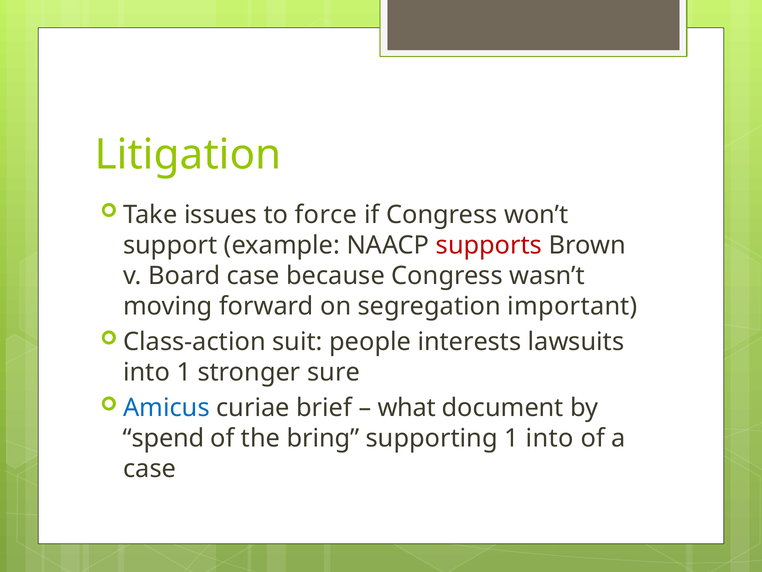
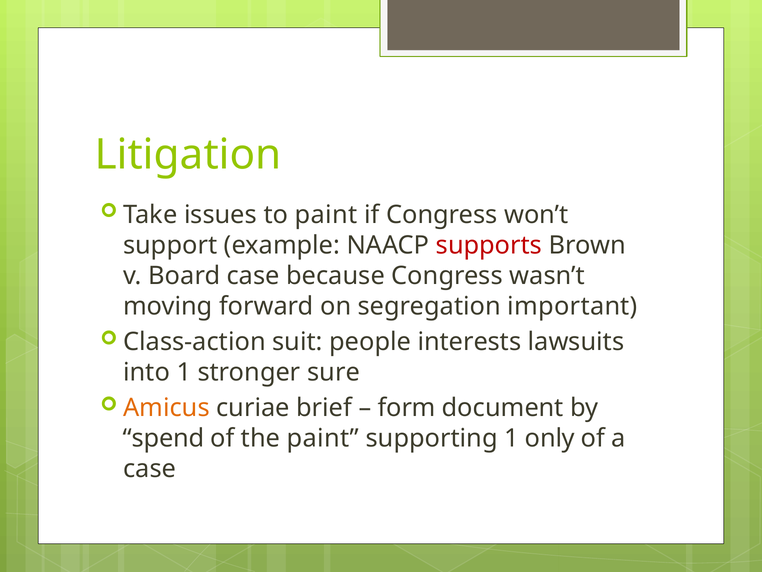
to force: force -> paint
Amicus colour: blue -> orange
what: what -> form
the bring: bring -> paint
1 into: into -> only
